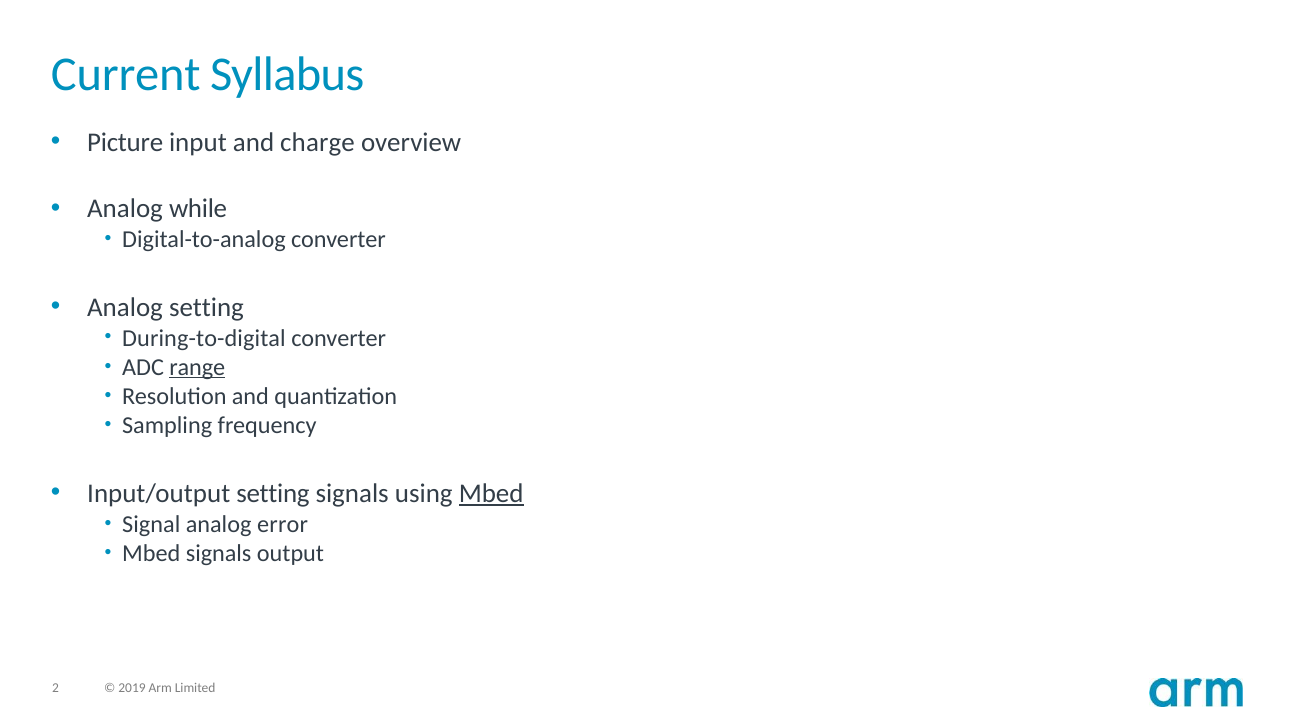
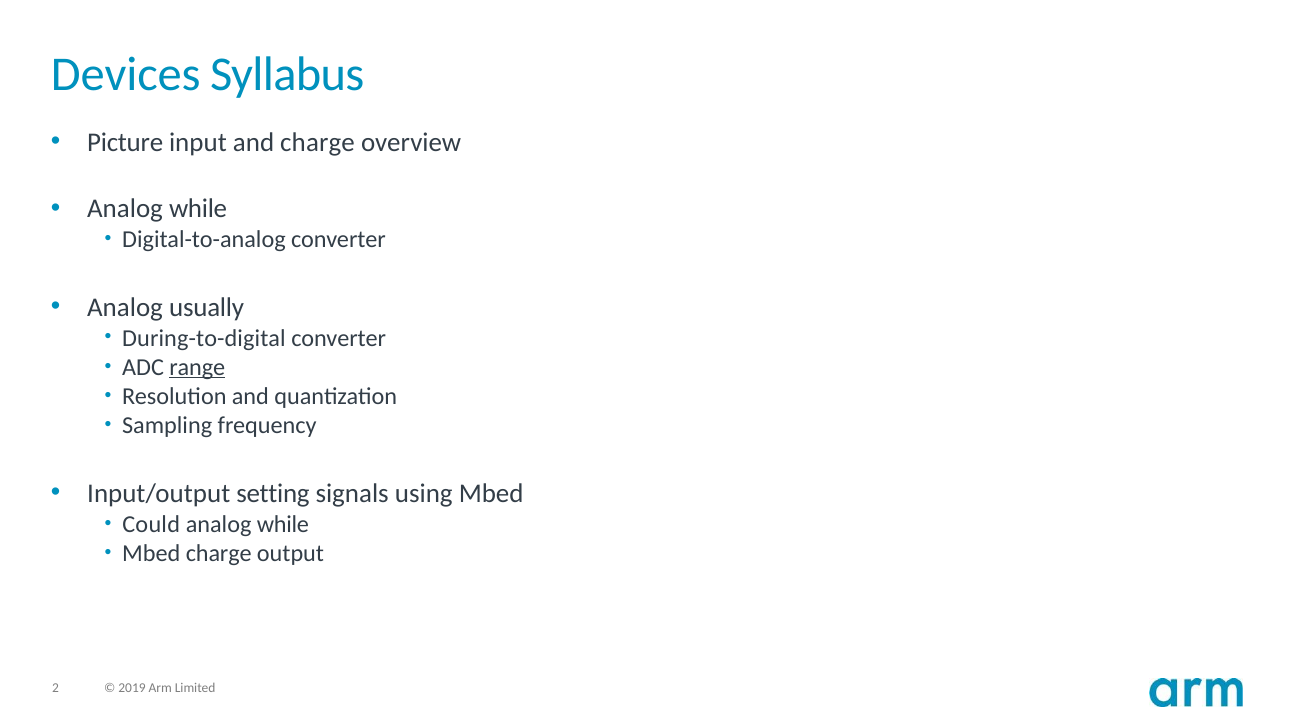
Current: Current -> Devices
Analog setting: setting -> usually
Mbed at (491, 493) underline: present -> none
Signal: Signal -> Could
error at (283, 524): error -> while
Mbed signals: signals -> charge
